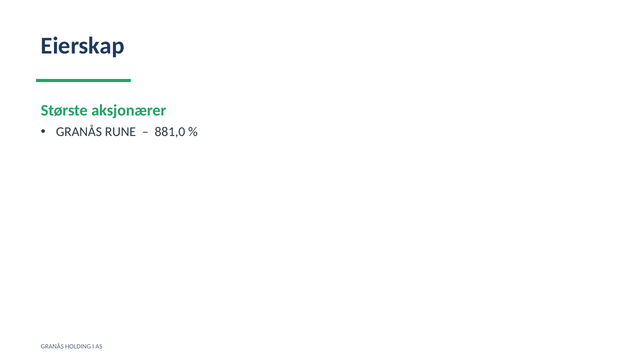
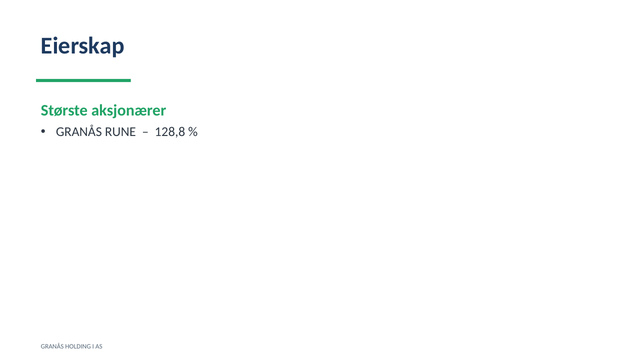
881,0: 881,0 -> 128,8
